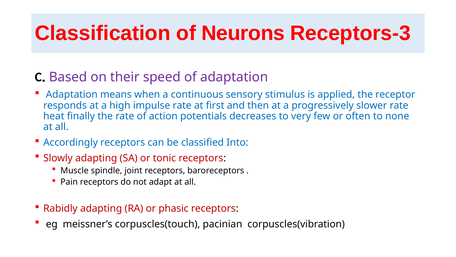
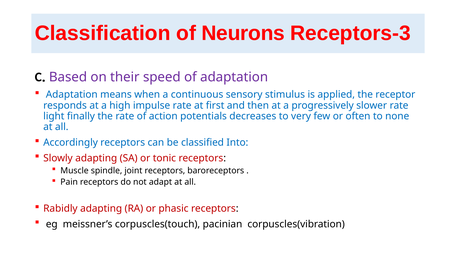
heat: heat -> light
